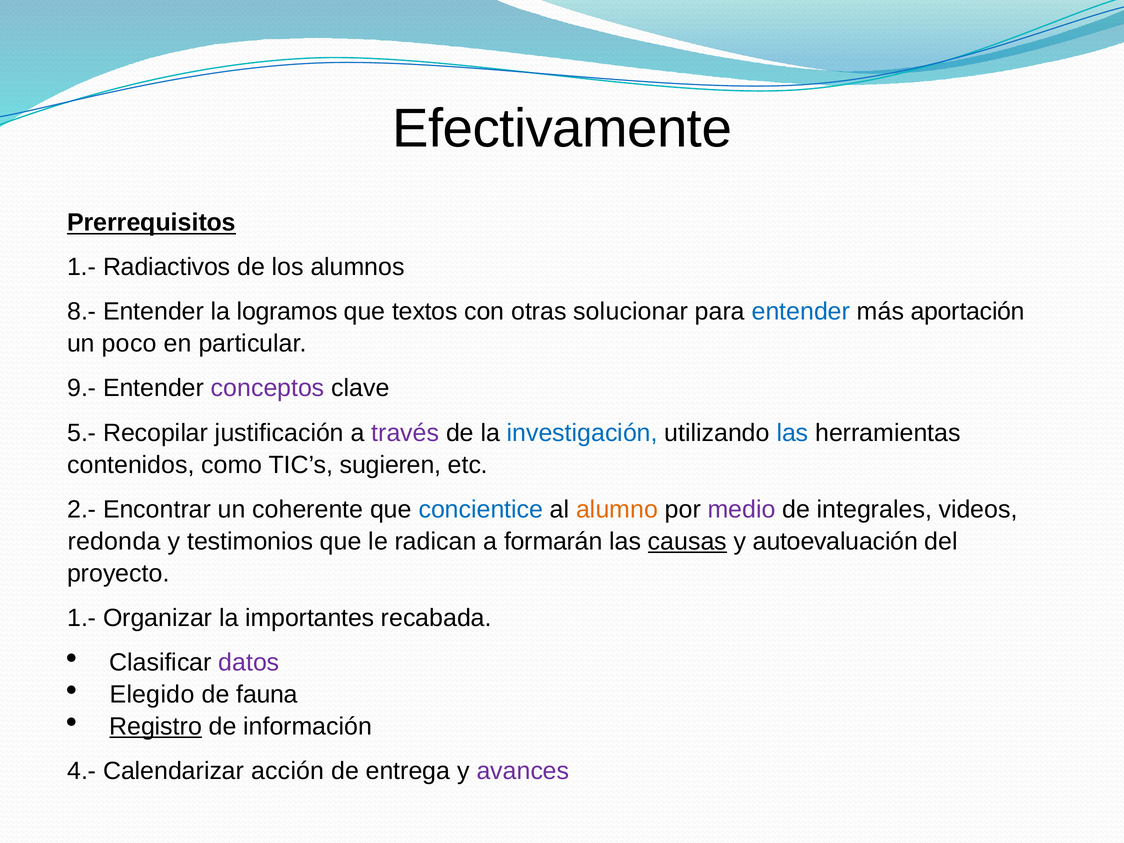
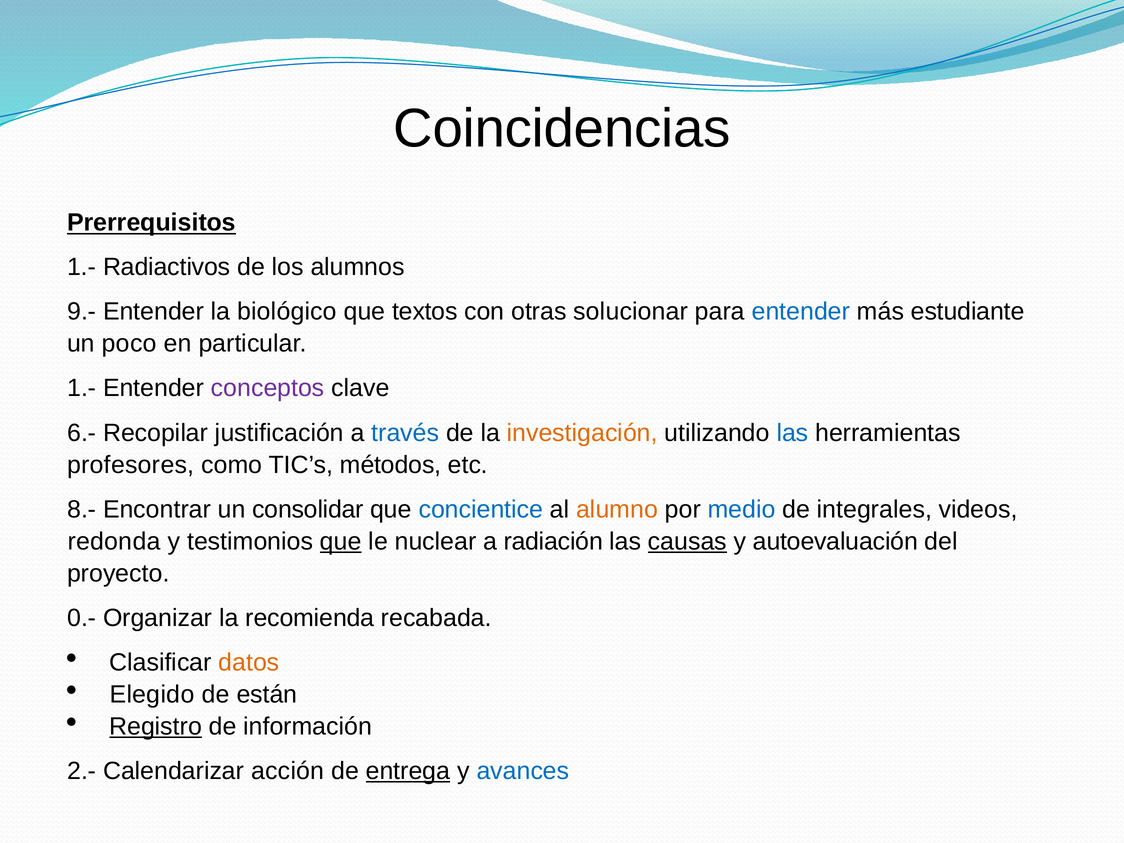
Efectivamente: Efectivamente -> Coincidencias
8.-: 8.- -> 9.-
logramos: logramos -> biológico
aportación: aportación -> estudiante
9.- at (82, 388): 9.- -> 1.-
5.-: 5.- -> 6.-
través colour: purple -> blue
investigación colour: blue -> orange
contenidos: contenidos -> profesores
sugieren: sugieren -> métodos
2.-: 2.- -> 8.-
coherente: coherente -> consolidar
medio colour: purple -> blue
que at (341, 541) underline: none -> present
radican: radican -> nuclear
formarán: formarán -> radiación
1.- at (82, 618): 1.- -> 0.-
importantes: importantes -> recomienda
datos colour: purple -> orange
fauna: fauna -> están
4.-: 4.- -> 2.-
entrega underline: none -> present
avances colour: purple -> blue
